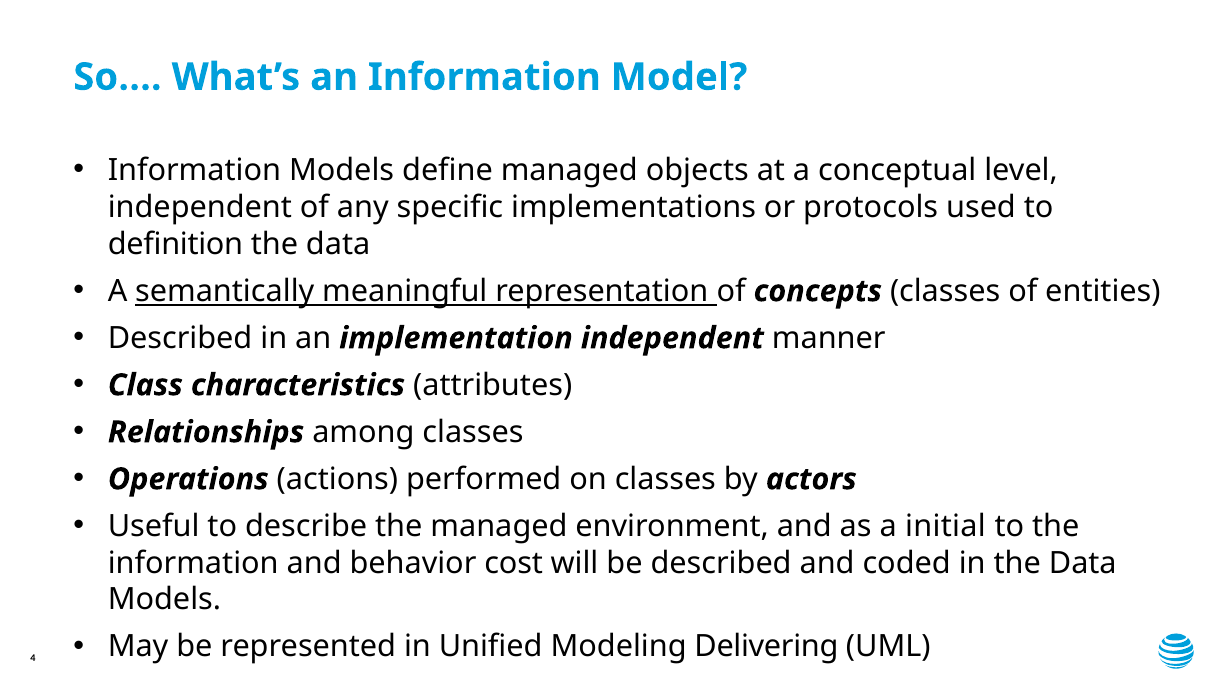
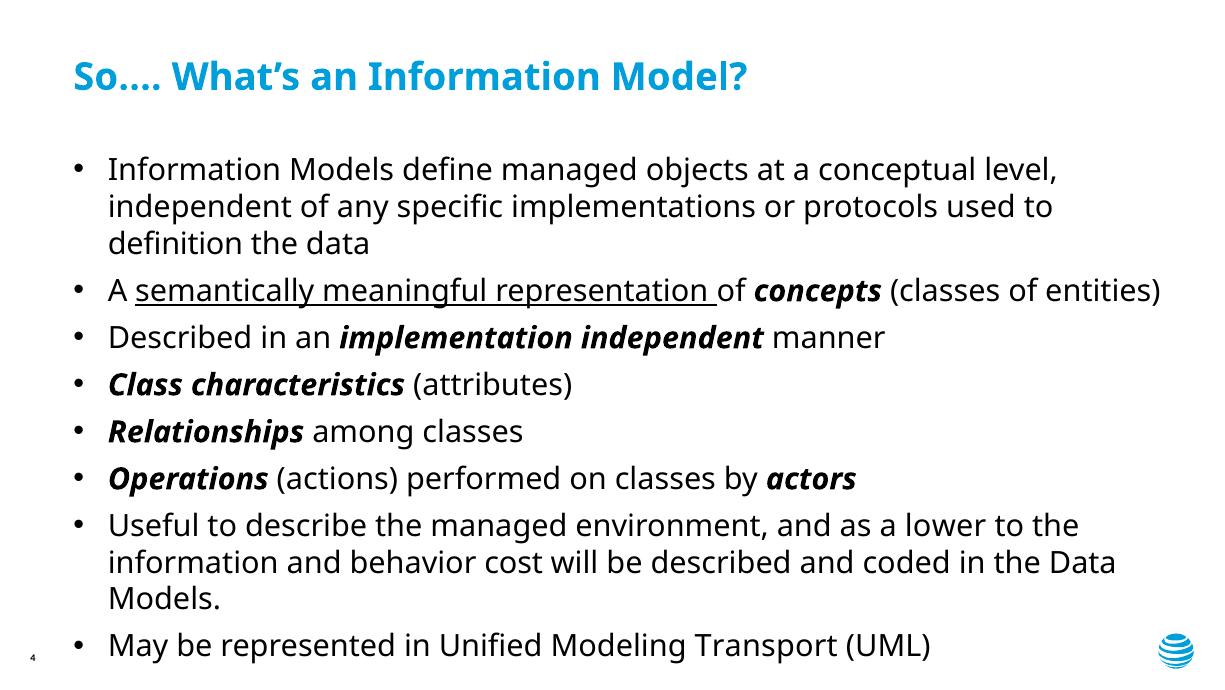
initial: initial -> lower
Delivering: Delivering -> Transport
